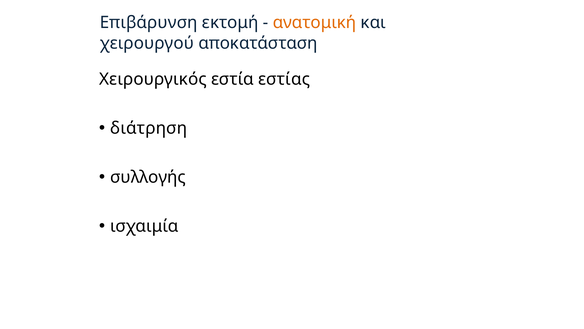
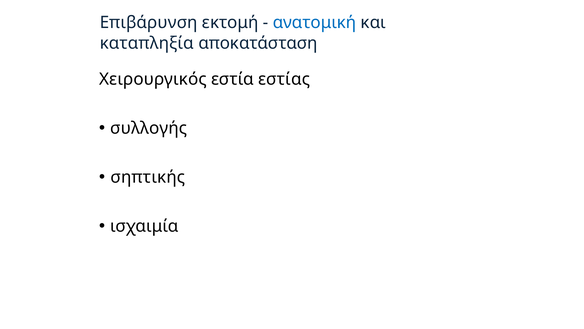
ανατομική colour: orange -> blue
χειρουργού: χειρουργού -> καταπληξία
διάτρηση: διάτρηση -> συλλογής
συλλογής: συλλογής -> σηπτικής
